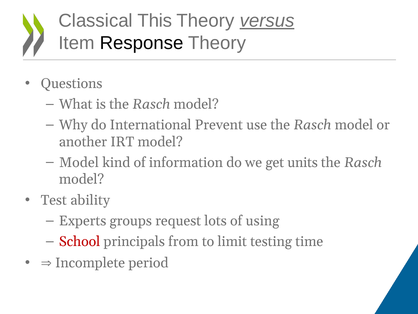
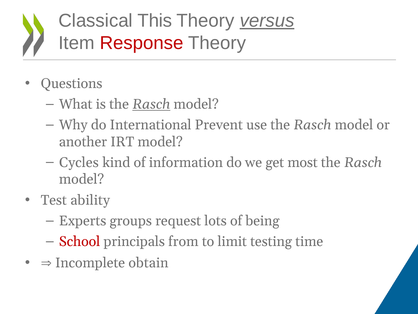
Response colour: black -> red
Rasch at (151, 104) underline: none -> present
Model at (79, 162): Model -> Cycles
units: units -> most
using: using -> being
period: period -> obtain
